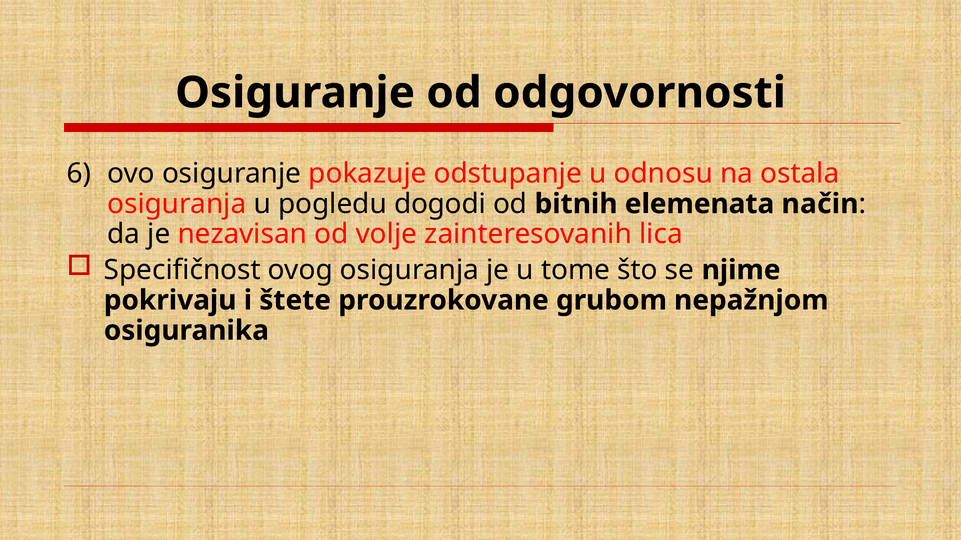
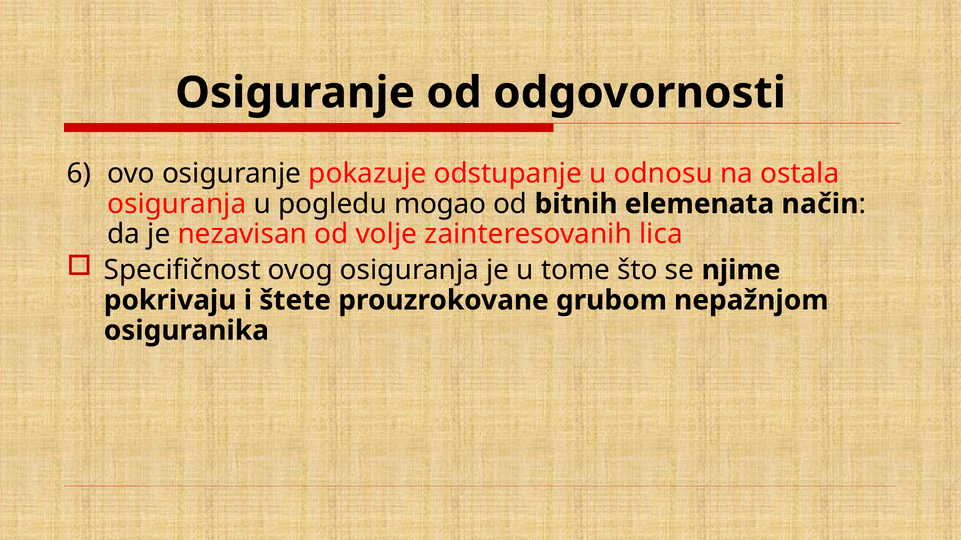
dogodi: dogodi -> mogao
